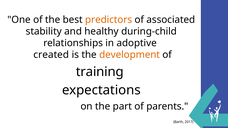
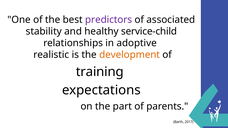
predictors colour: orange -> purple
during-child: during-child -> service-child
created: created -> realistic
